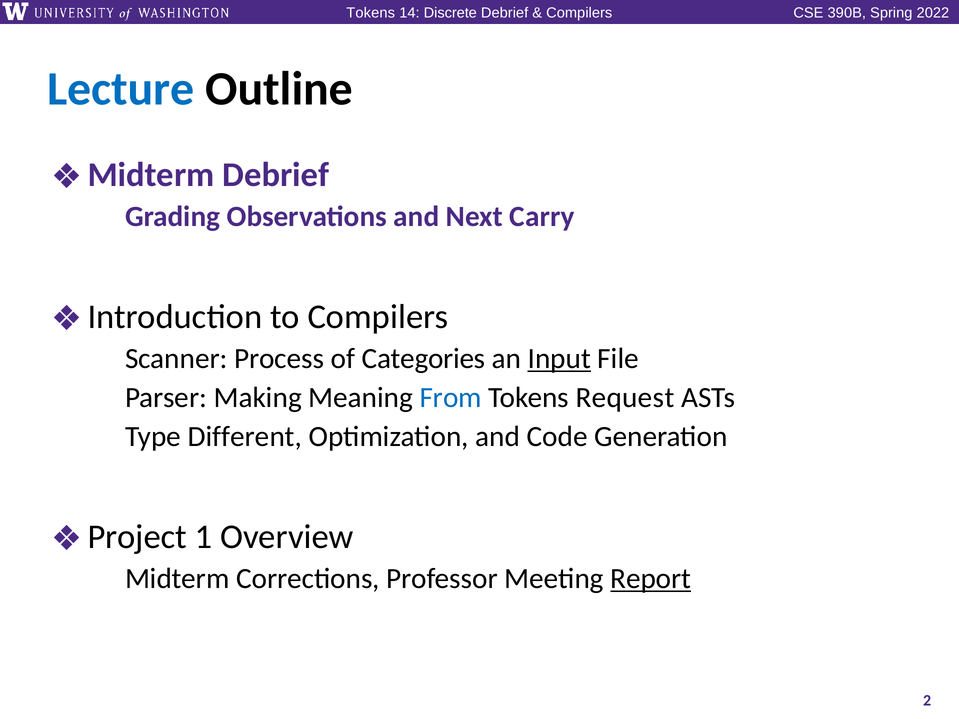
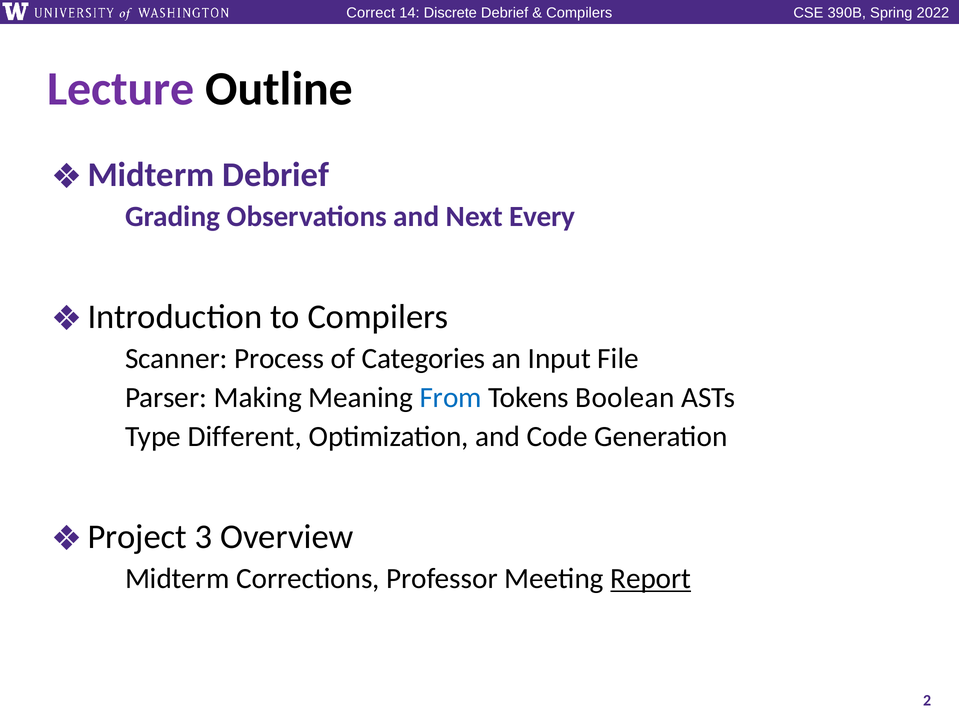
Tokens at (371, 13): Tokens -> Correct
Lecture colour: blue -> purple
Carry: Carry -> Every
Input underline: present -> none
Request: Request -> Boolean
1: 1 -> 3
